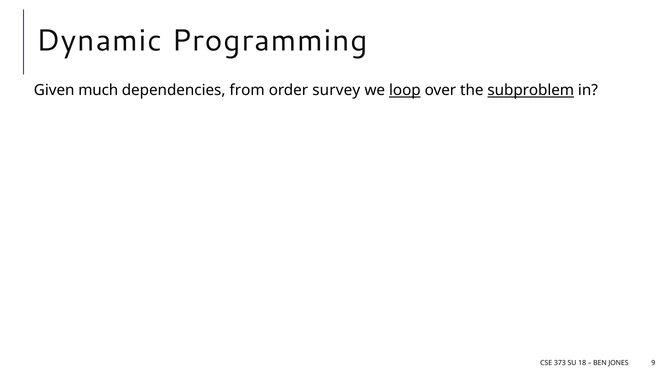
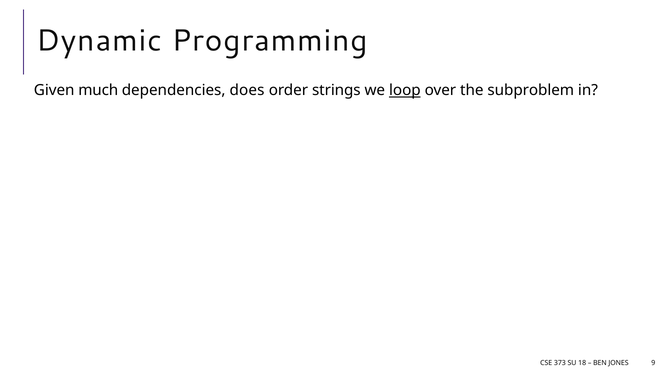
from: from -> does
survey: survey -> strings
subproblem underline: present -> none
